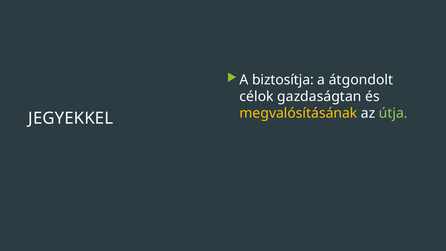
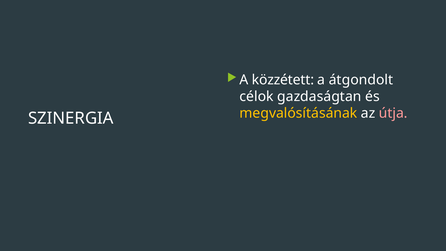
biztosítja: biztosítja -> közzétett
útja colour: light green -> pink
JEGYEKKEL: JEGYEKKEL -> SZINERGIA
